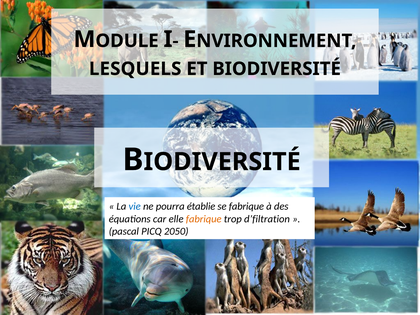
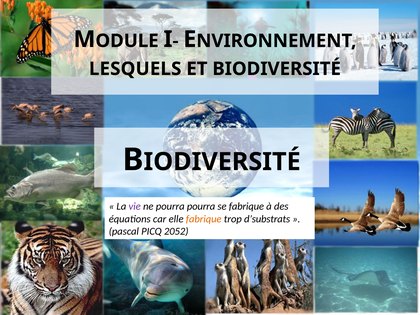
vie colour: blue -> purple
pourra établie: établie -> pourra
d’filtration: d’filtration -> d’substrats
2050: 2050 -> 2052
